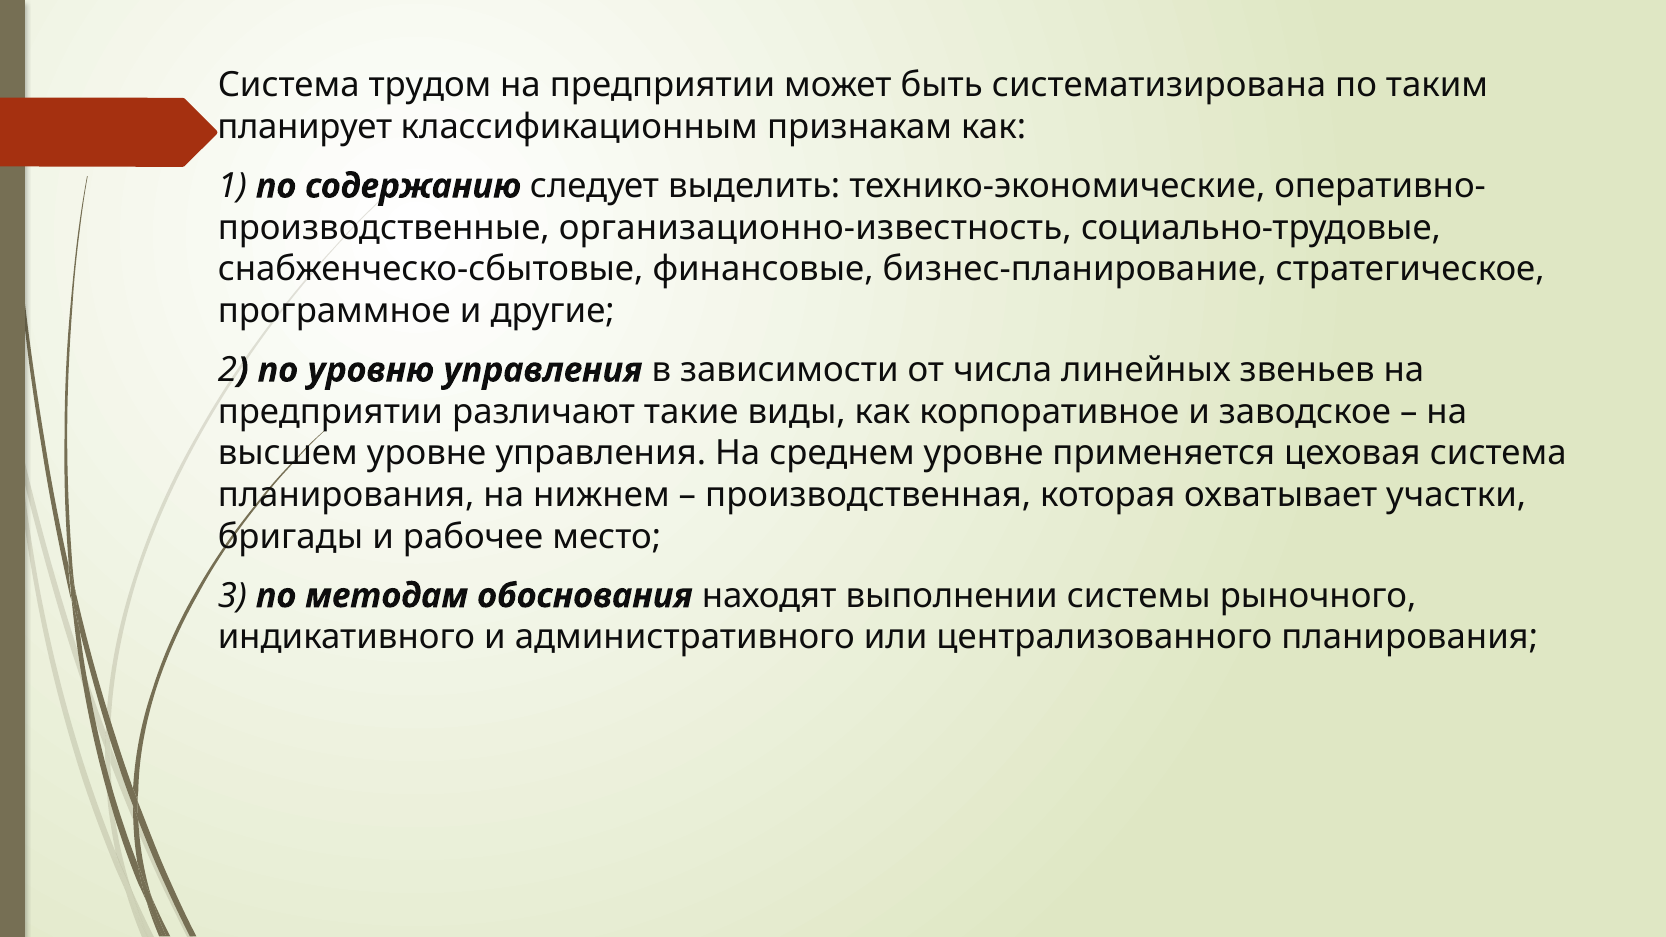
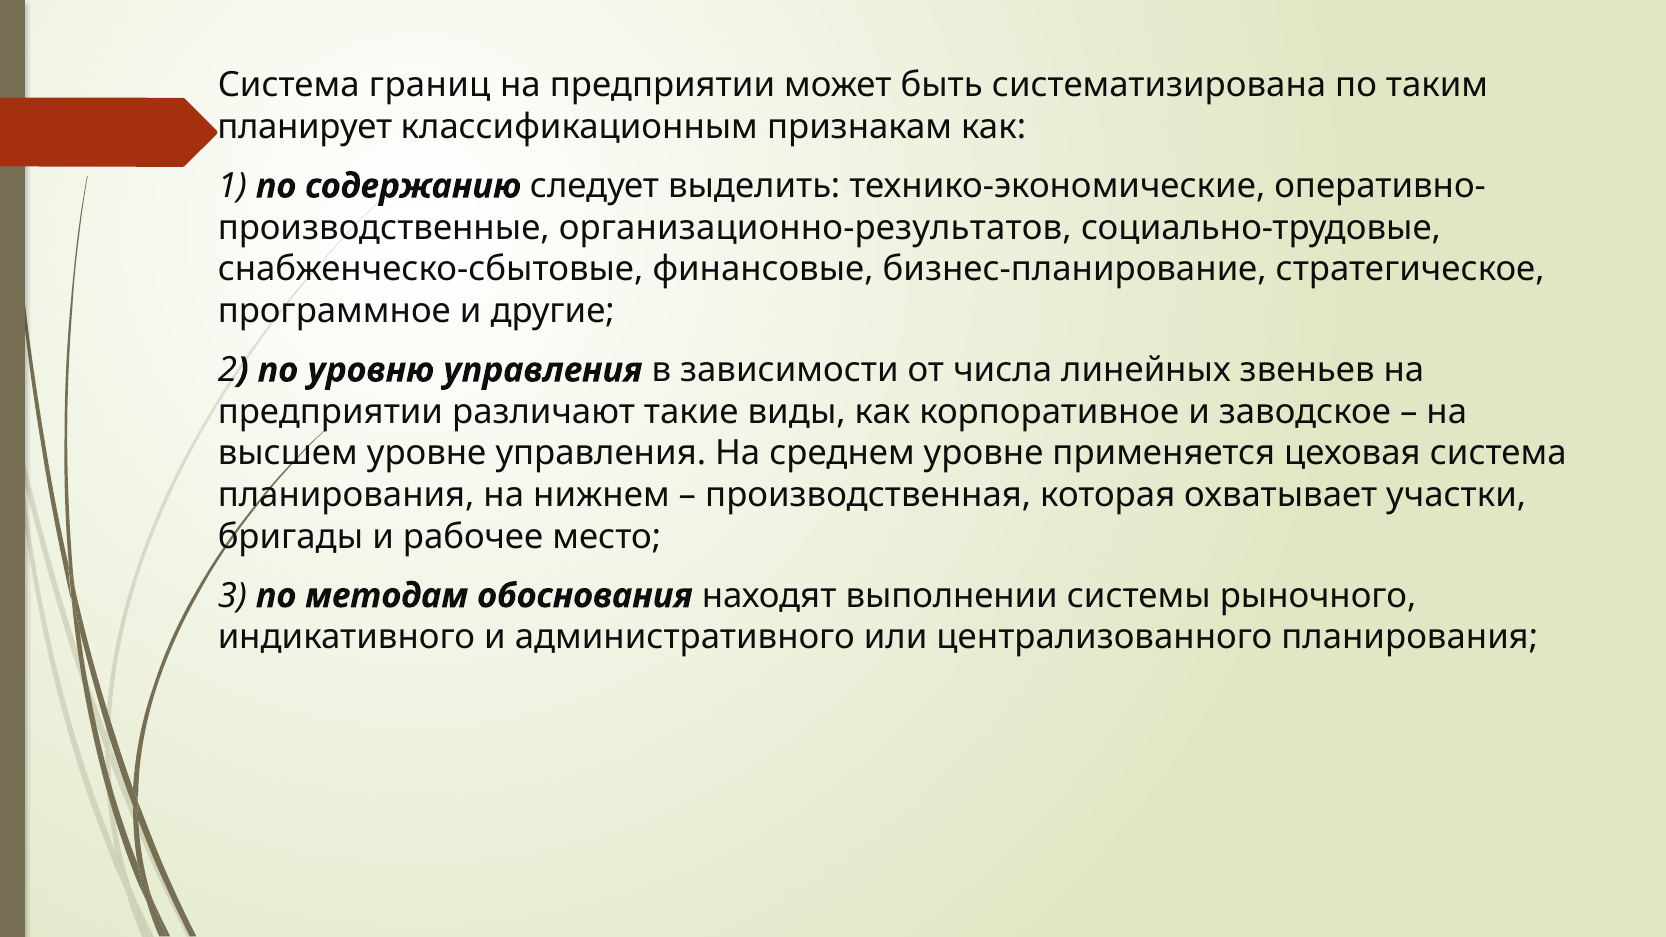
трудом: трудом -> границ
организационно-известность: организационно-известность -> организационно-результатов
